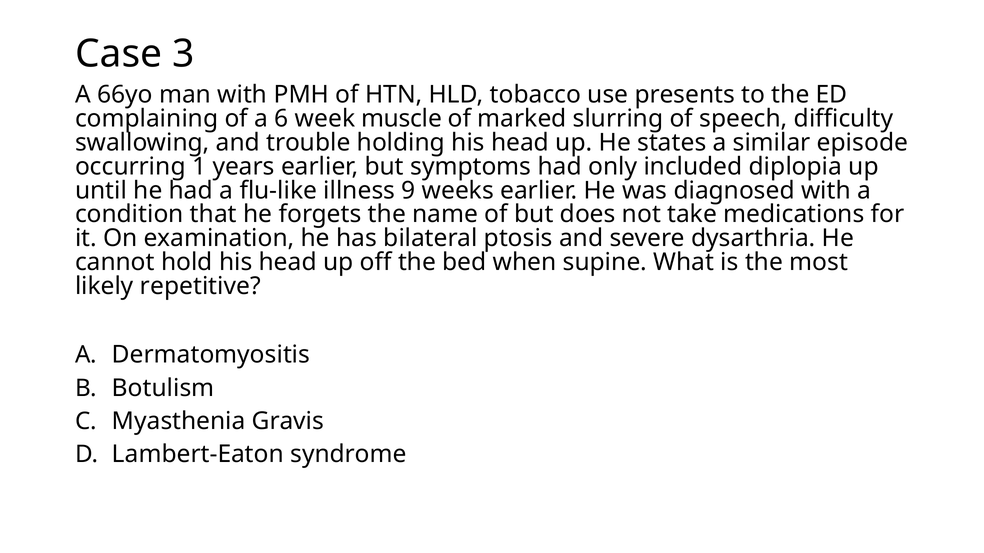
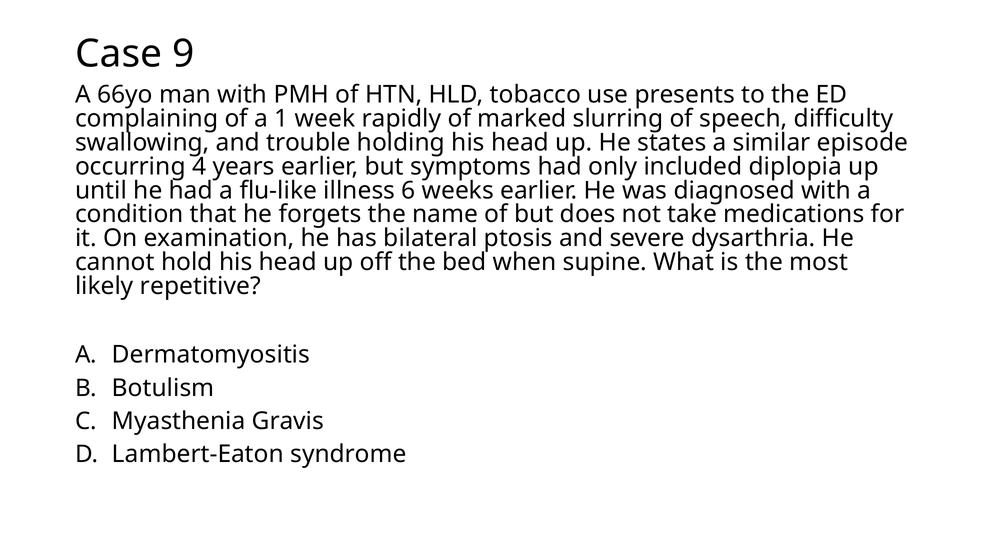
3: 3 -> 9
6: 6 -> 1
muscle: muscle -> rapidly
1: 1 -> 4
9: 9 -> 6
